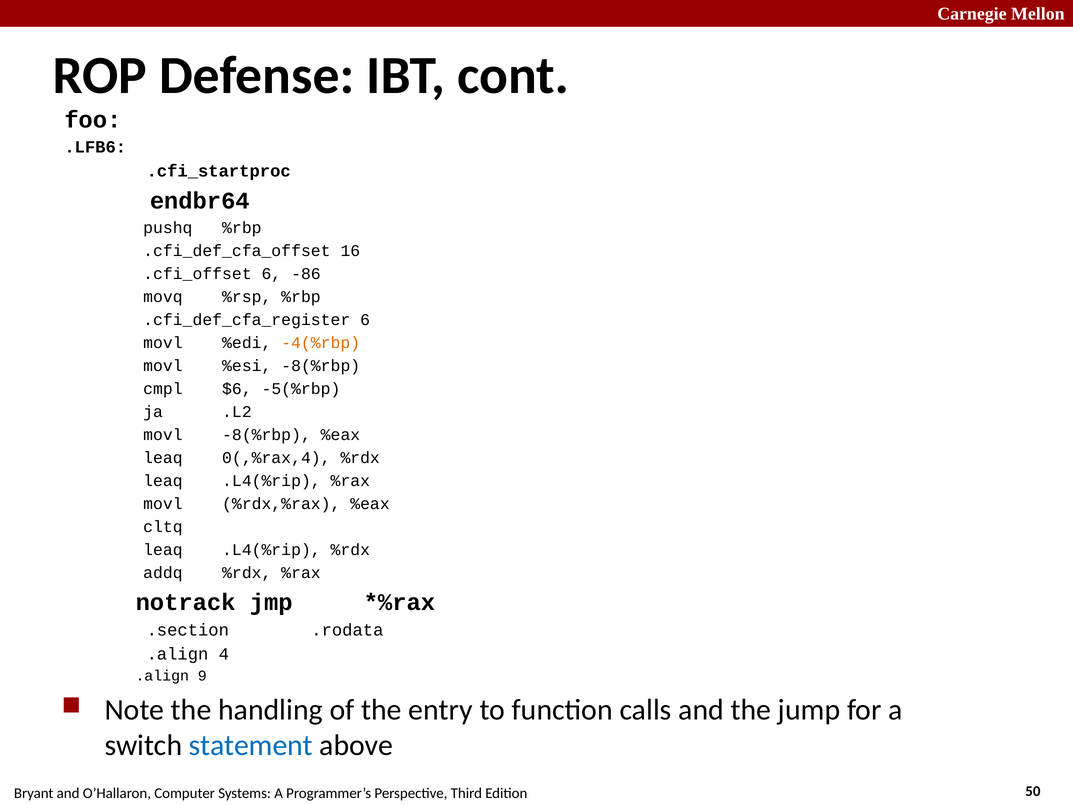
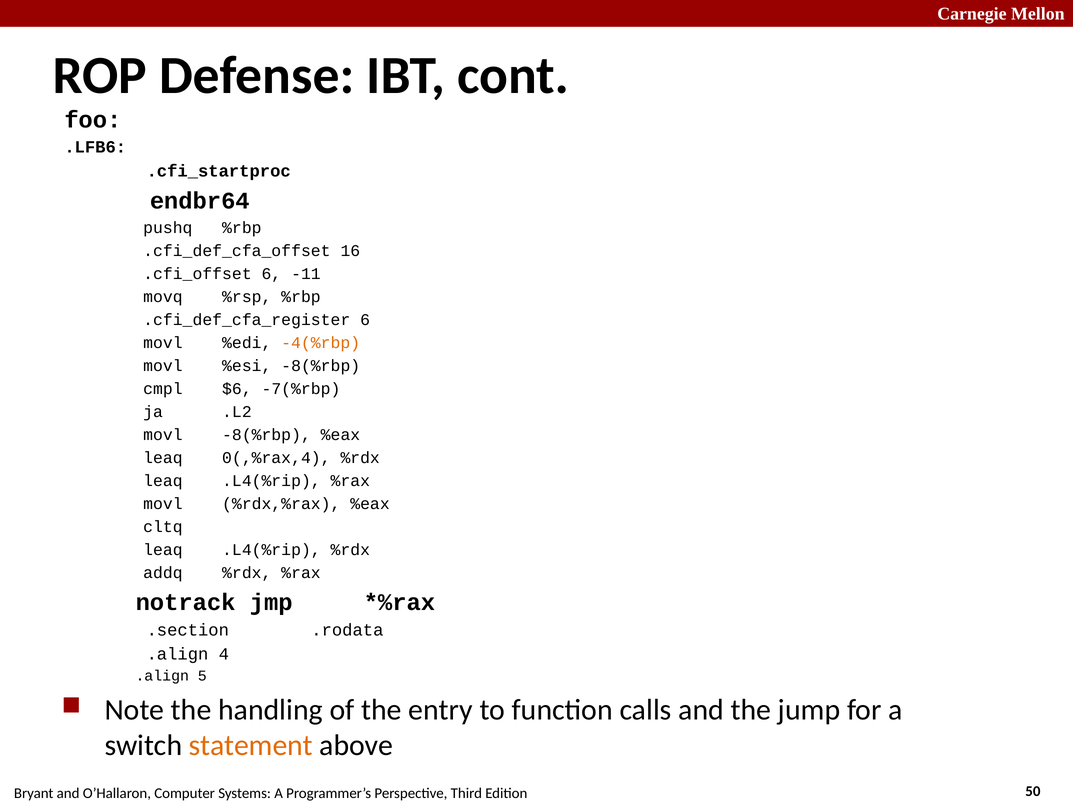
-86: -86 -> -11
-5(%rbp: -5(%rbp -> -7(%rbp
9: 9 -> 5
statement colour: blue -> orange
